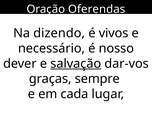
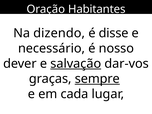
Oferendas: Oferendas -> Habitantes
vivos: vivos -> disse
sempre underline: none -> present
